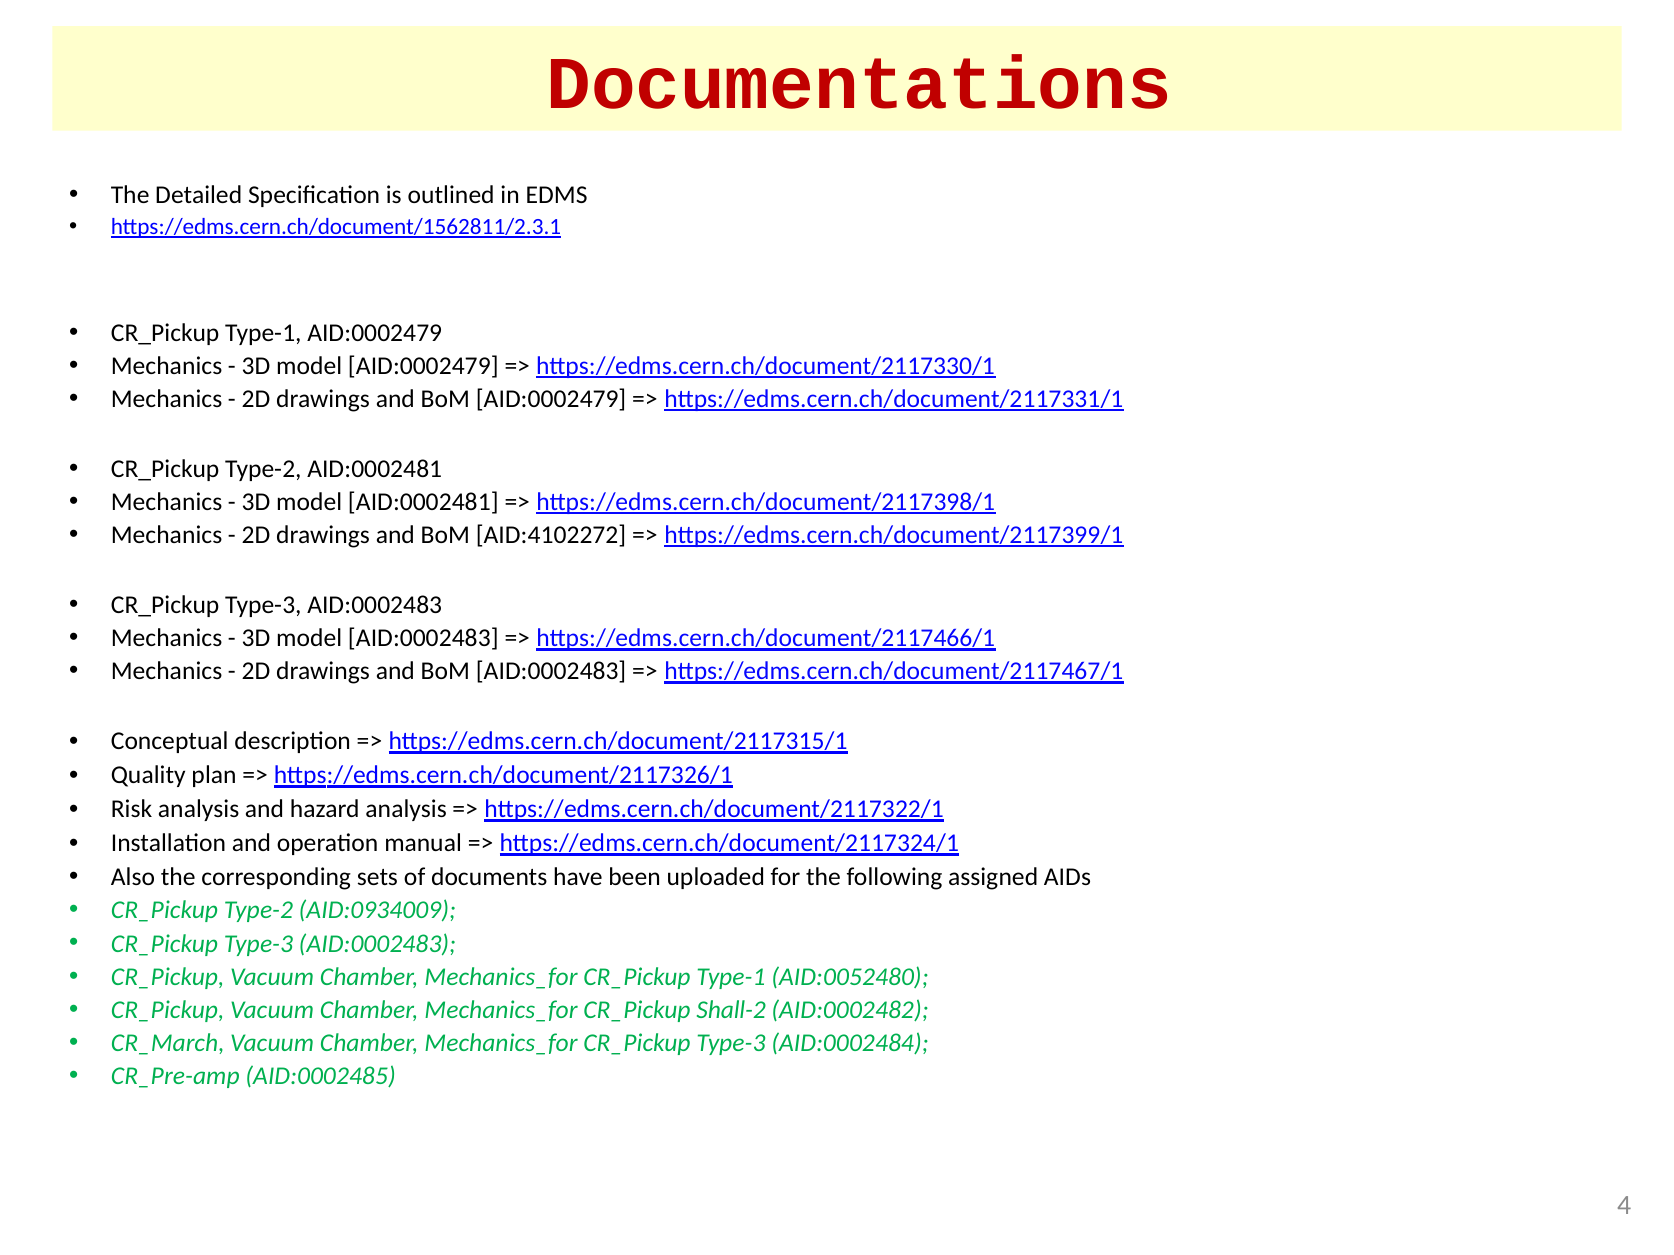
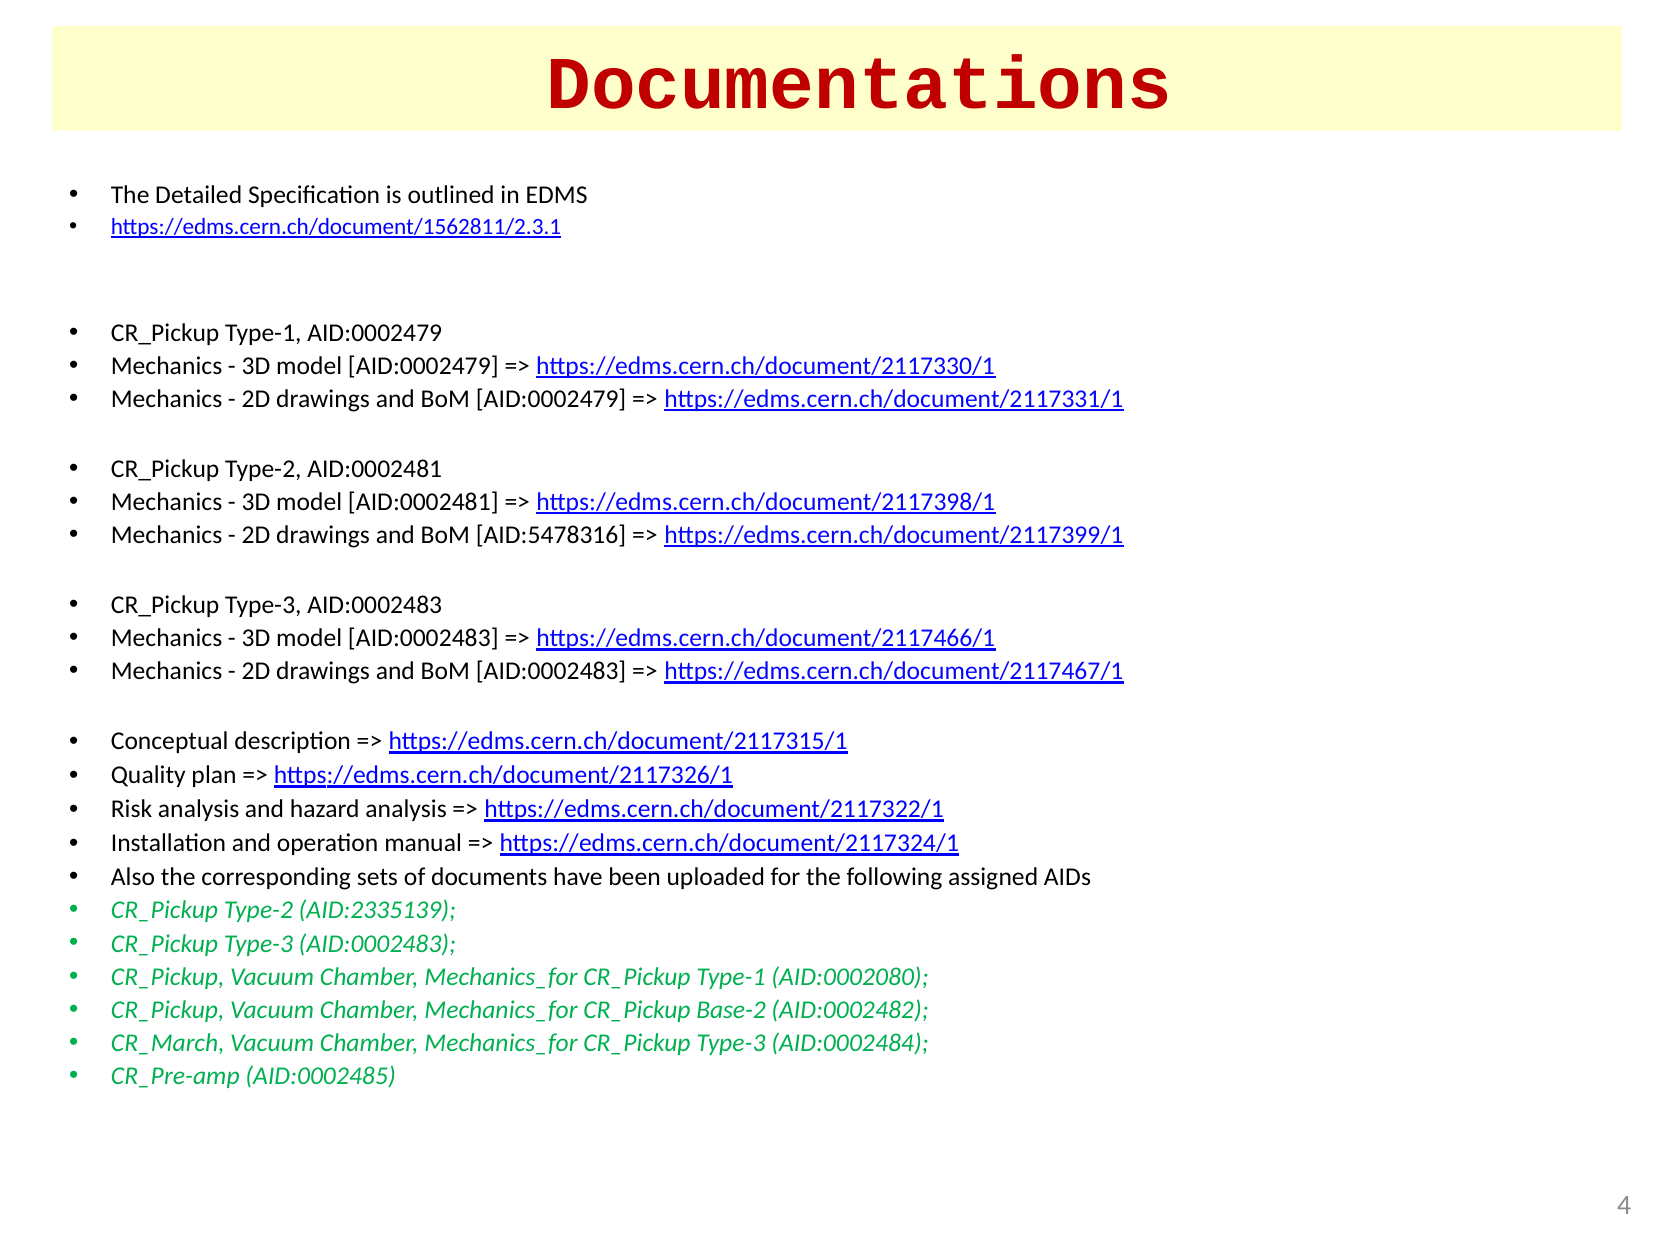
AID:4102272: AID:4102272 -> AID:5478316
AID:0934009: AID:0934009 -> AID:2335139
AID:0052480: AID:0052480 -> AID:0002080
Shall-2: Shall-2 -> Base-2
